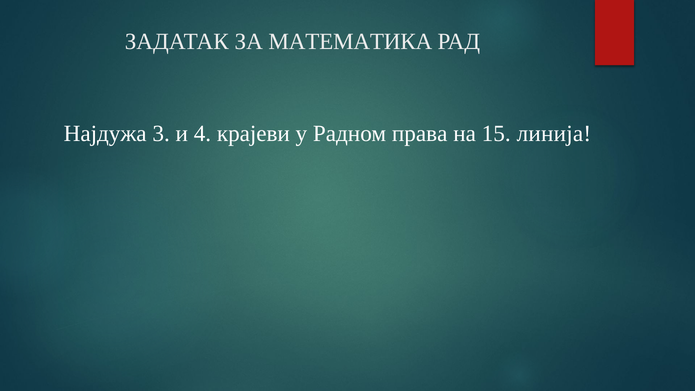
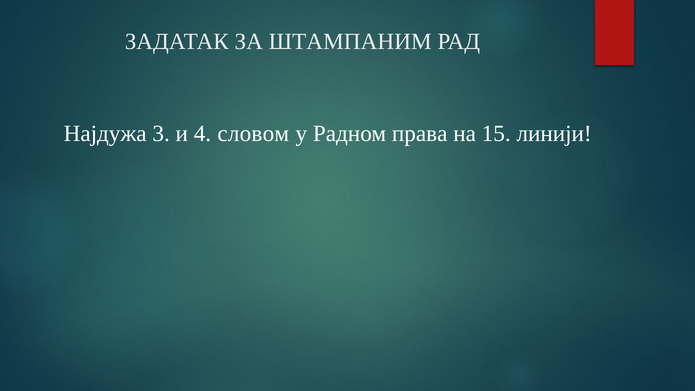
МАТЕМАТИКА: МАТЕМАТИКА -> ШТАМПАНИМ
крајеви: крајеви -> словом
линија: линија -> линији
